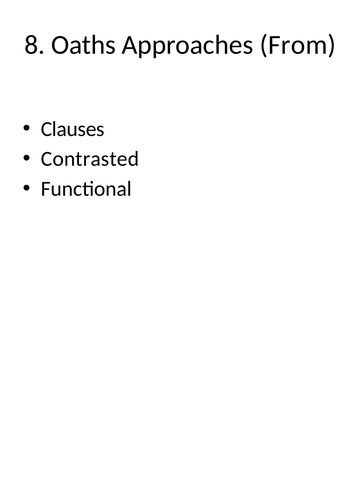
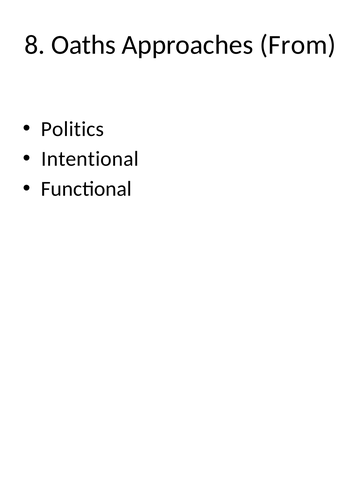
Clauses: Clauses -> Politics
Contrasted: Contrasted -> Intentional
